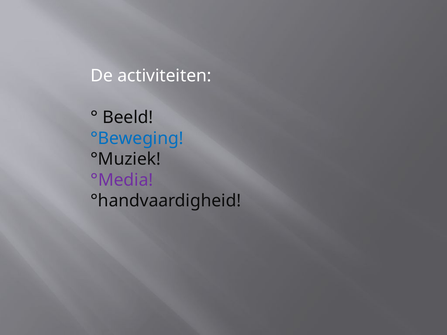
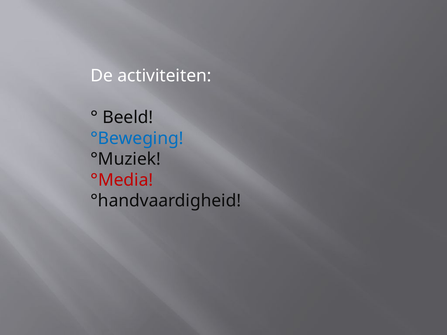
°Media colour: purple -> red
